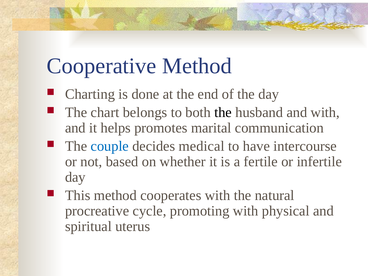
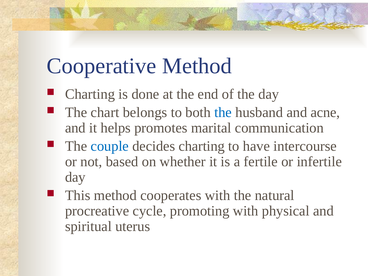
the at (223, 112) colour: black -> blue
and with: with -> acne
decides medical: medical -> charting
